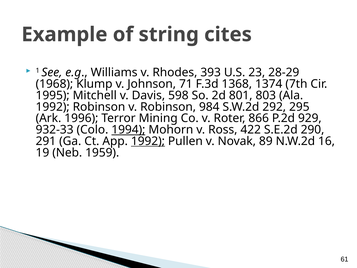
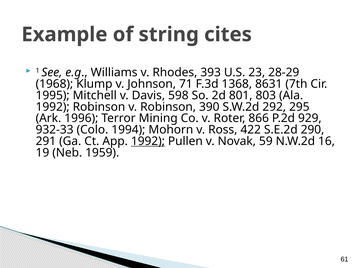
1374: 1374 -> 8631
984: 984 -> 390
1994 underline: present -> none
89: 89 -> 59
